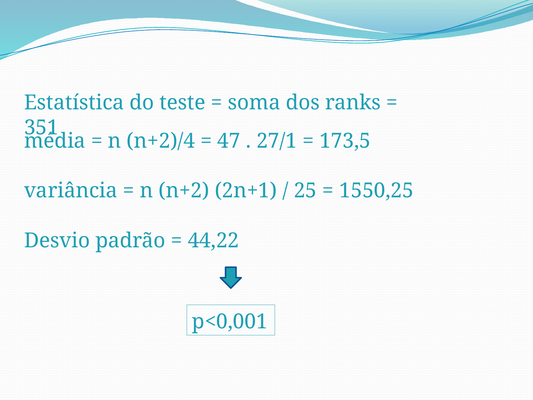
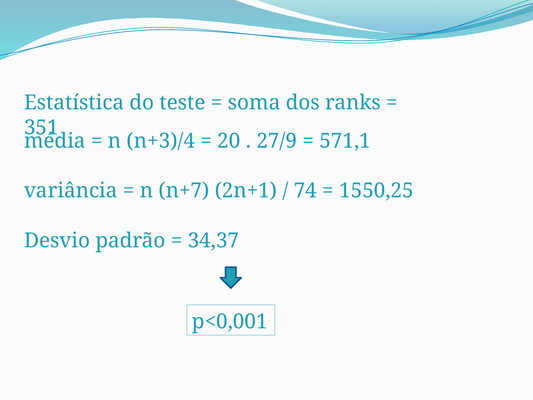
n+2)/4: n+2)/4 -> n+3)/4
47: 47 -> 20
27/1: 27/1 -> 27/9
173,5: 173,5 -> 571,1
n+2: n+2 -> n+7
25: 25 -> 74
44,22: 44,22 -> 34,37
